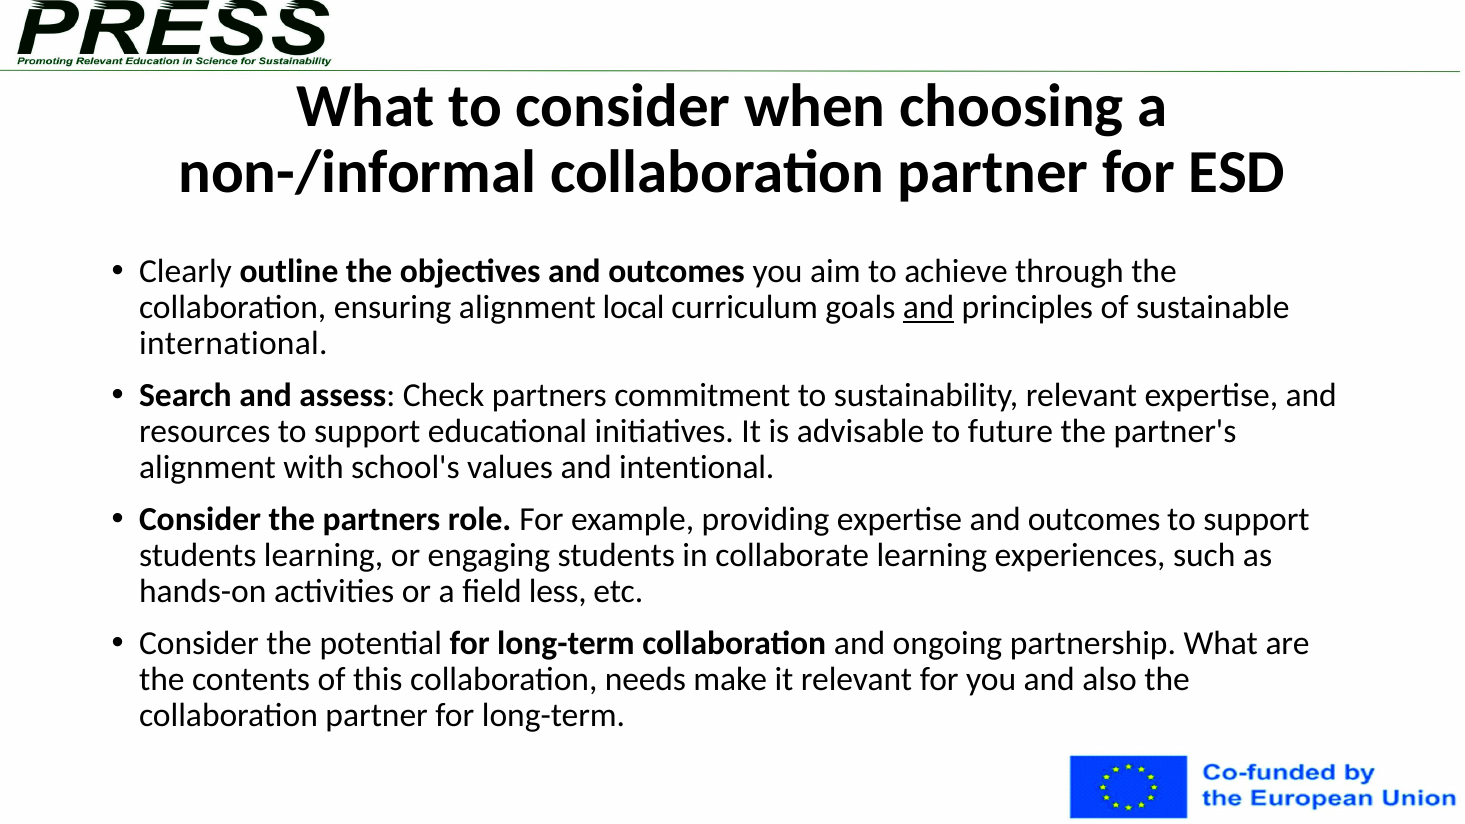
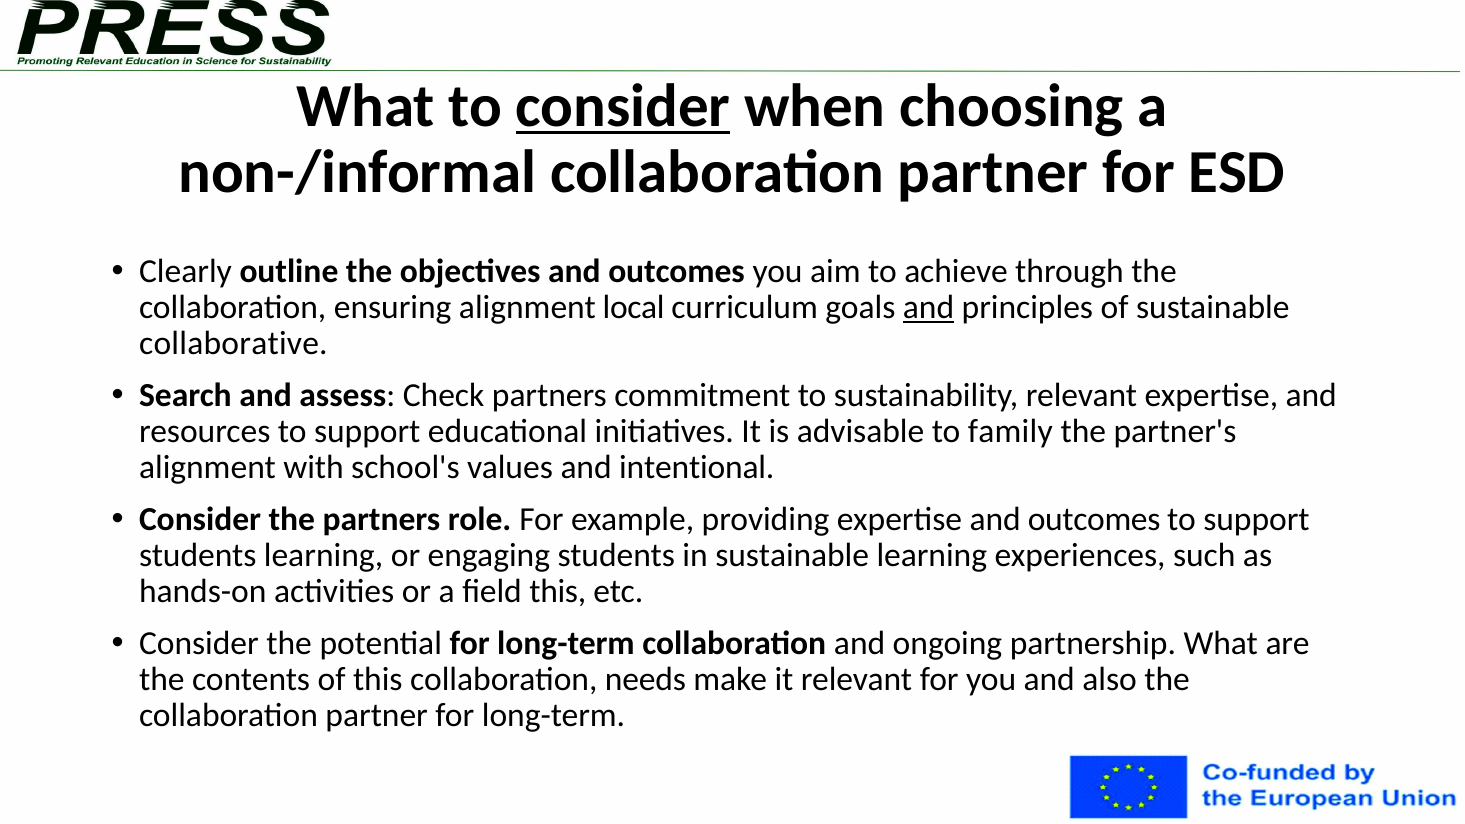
consider at (623, 106) underline: none -> present
international: international -> collaborative
future: future -> family
in collaborate: collaborate -> sustainable
field less: less -> this
